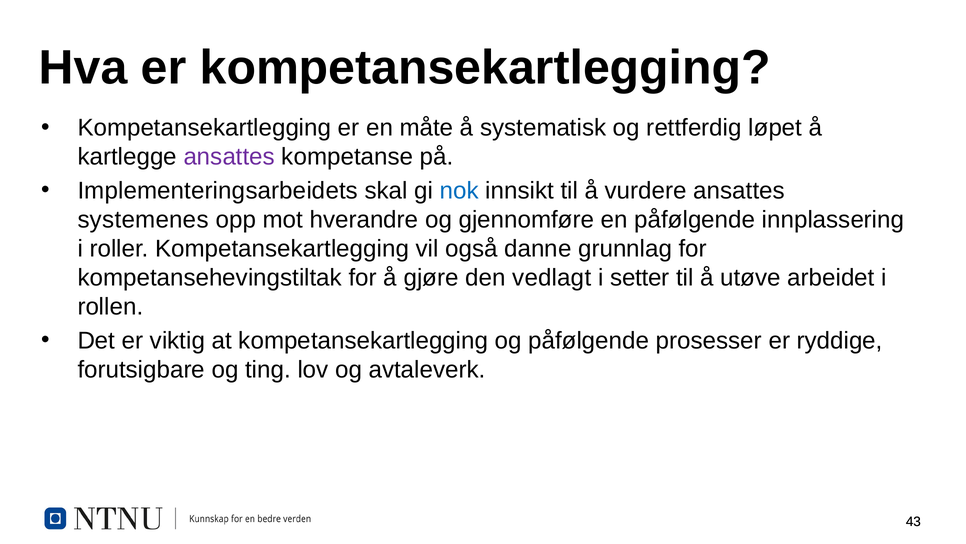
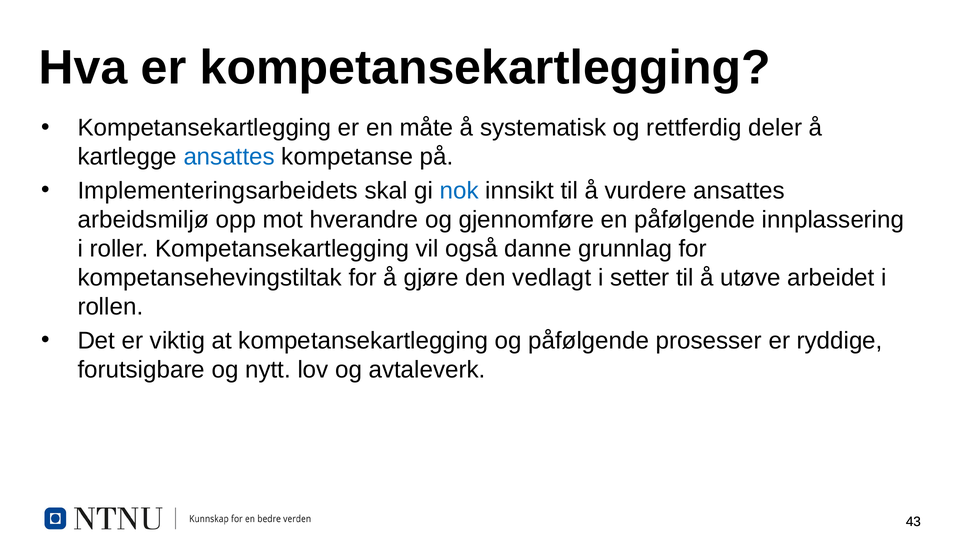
løpet: løpet -> deler
ansattes at (229, 157) colour: purple -> blue
systemenes: systemenes -> arbeidsmiljø
ting: ting -> nytt
